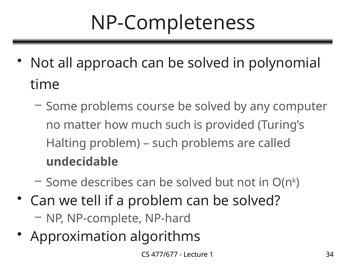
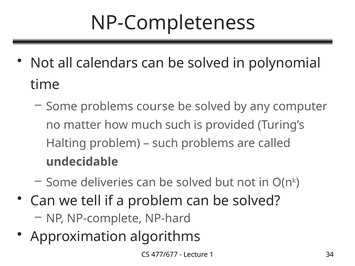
approach: approach -> calendars
describes: describes -> deliveries
